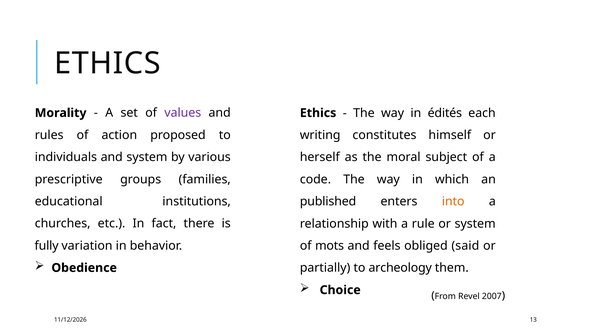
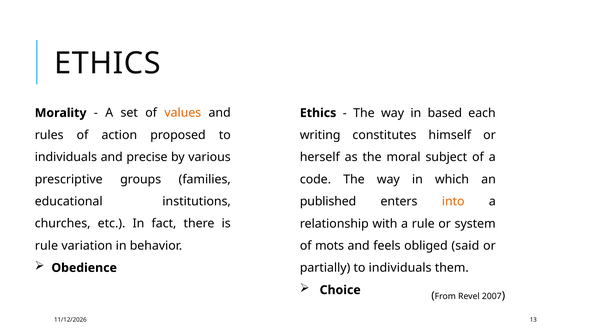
values colour: purple -> orange
édités: édités -> based
and system: system -> precise
fully at (47, 246): fully -> rule
partially to archeology: archeology -> individuals
